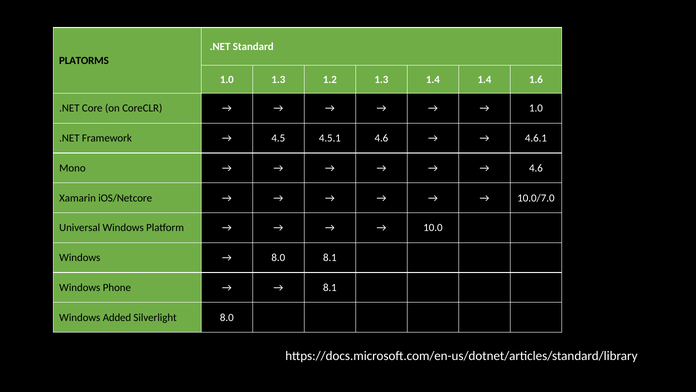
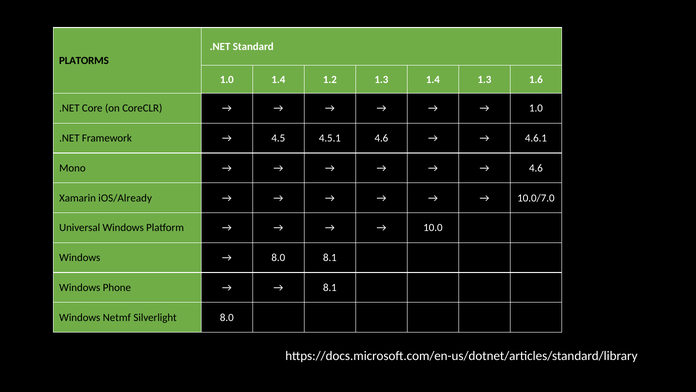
1.0 1.3: 1.3 -> 1.4
1.4 1.4: 1.4 -> 1.3
iOS/Netcore: iOS/Netcore -> iOS/Already
Added: Added -> Netmf
